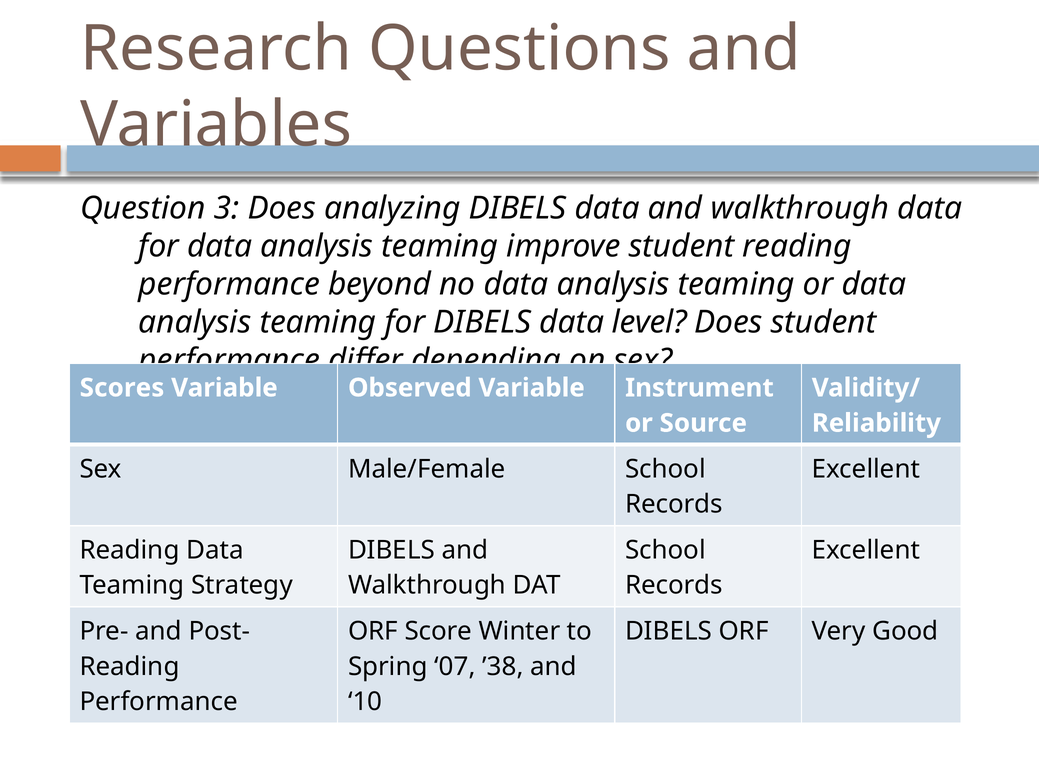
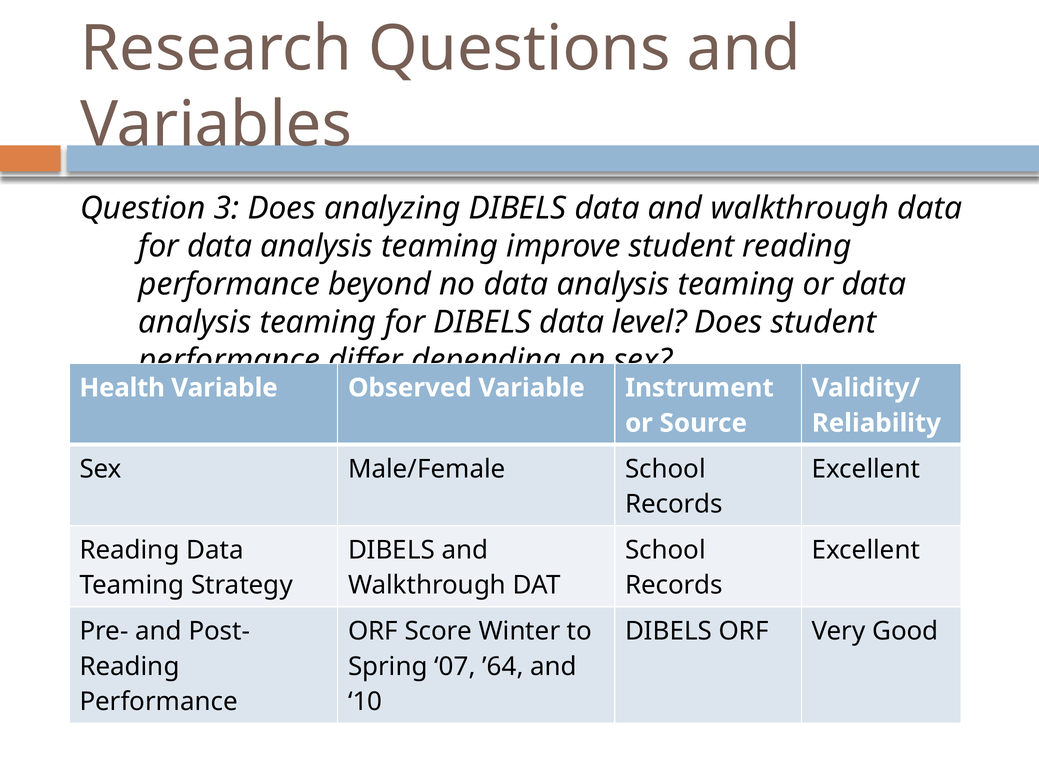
Scores: Scores -> Health
’38: ’38 -> ’64
